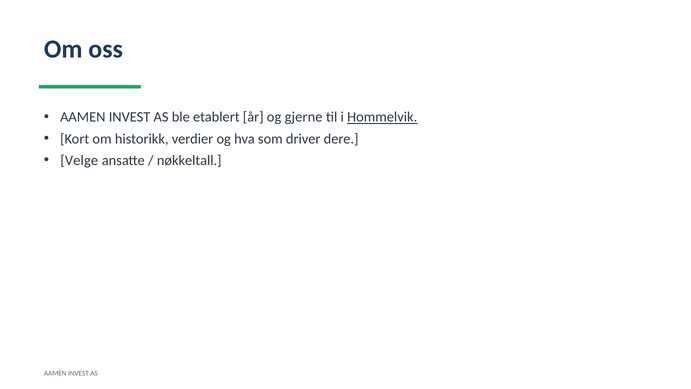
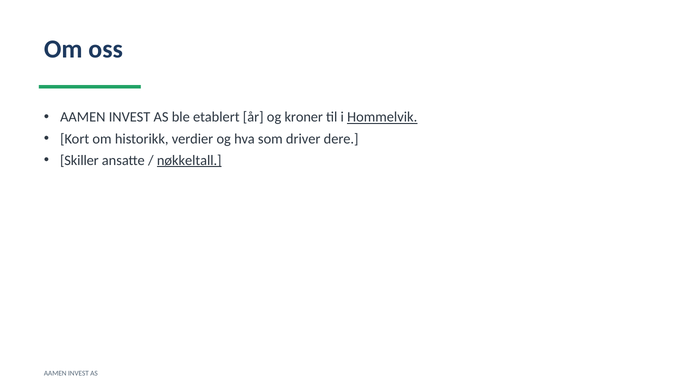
gjerne: gjerne -> kroner
Velge: Velge -> Skiller
nøkkeltall underline: none -> present
